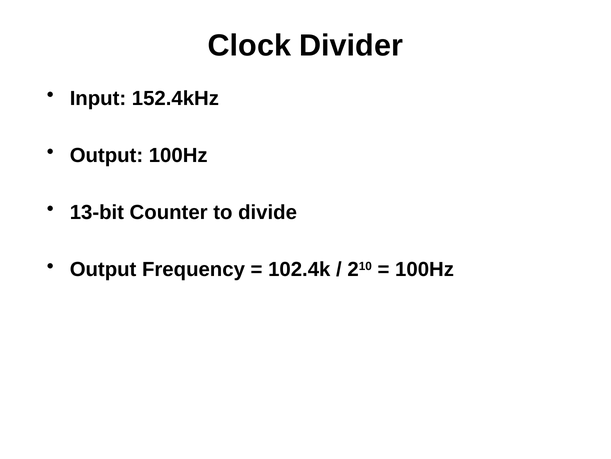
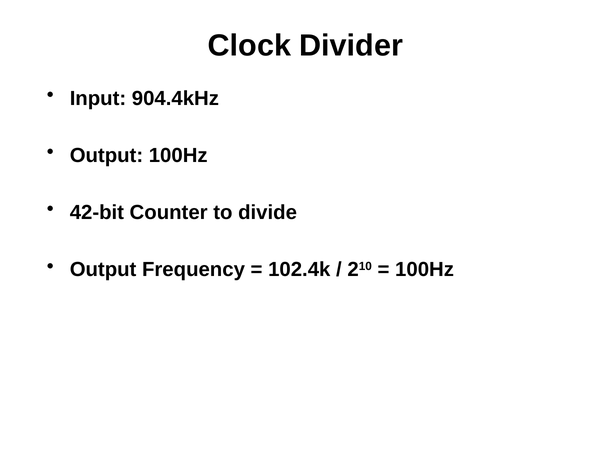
152.4kHz: 152.4kHz -> 904.4kHz
13-bit: 13-bit -> 42-bit
